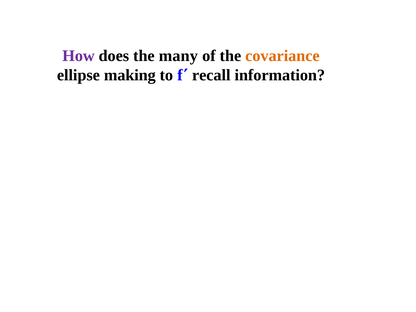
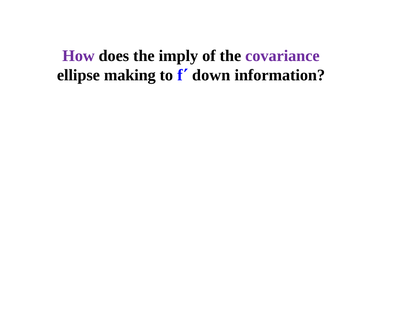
many: many -> imply
covariance colour: orange -> purple
recall: recall -> down
